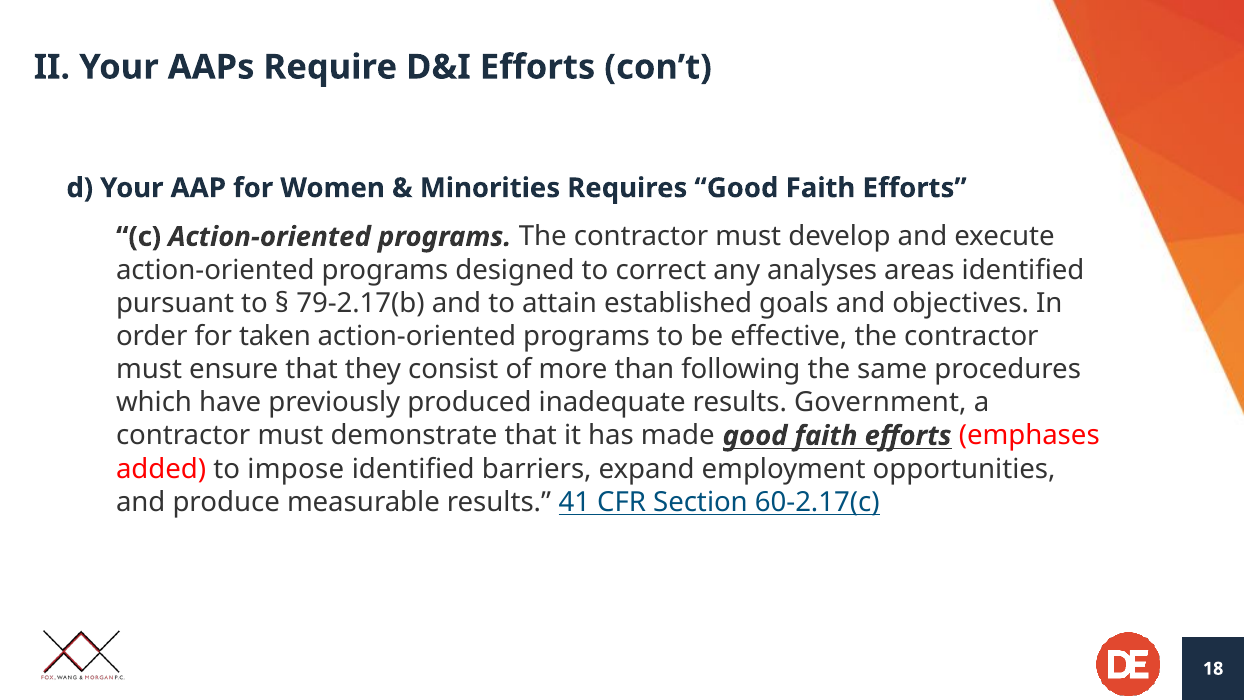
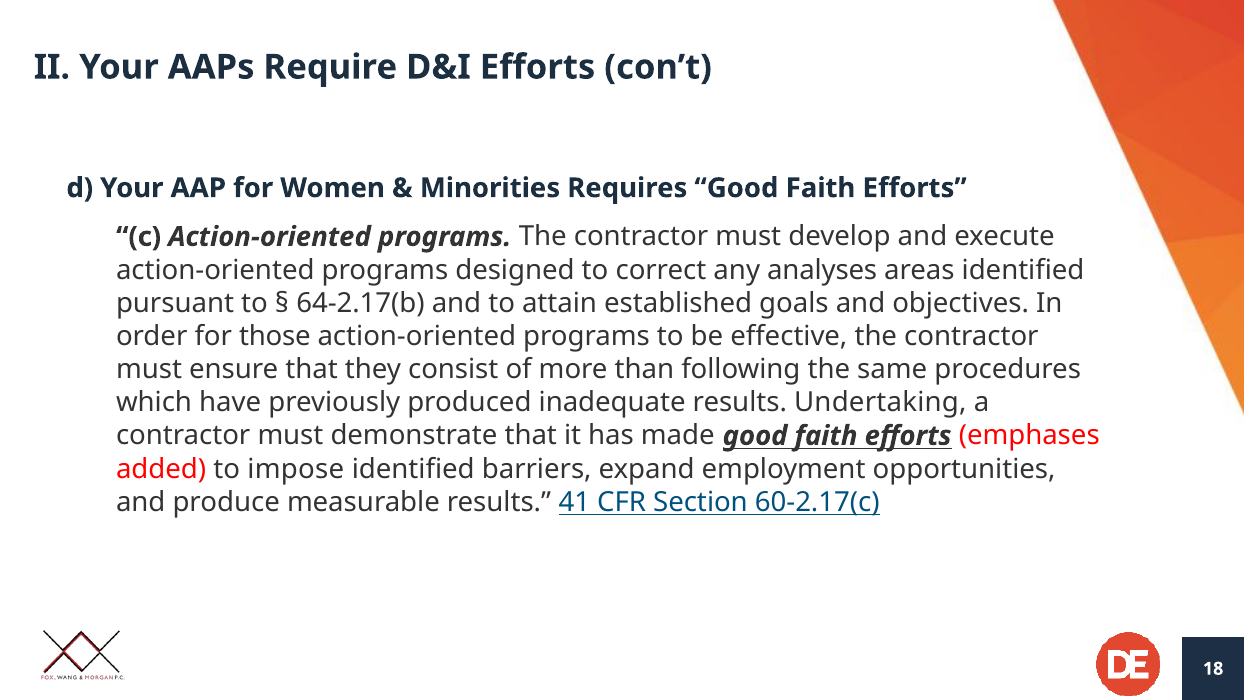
79-2.17(b: 79-2.17(b -> 64-2.17(b
taken: taken -> those
Government: Government -> Undertaking
